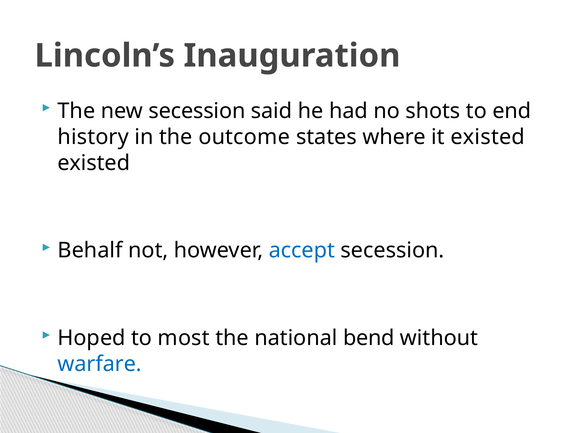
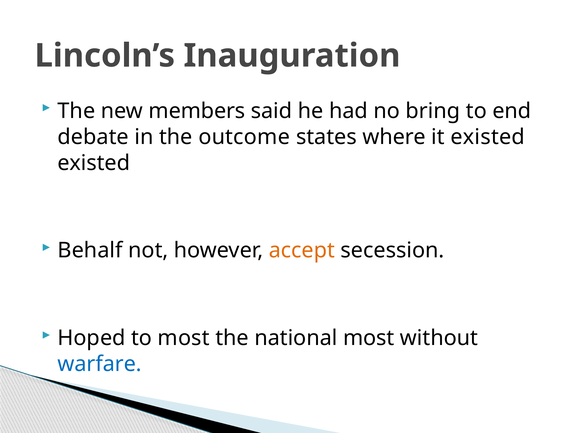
new secession: secession -> members
shots: shots -> bring
history: history -> debate
accept colour: blue -> orange
national bend: bend -> most
